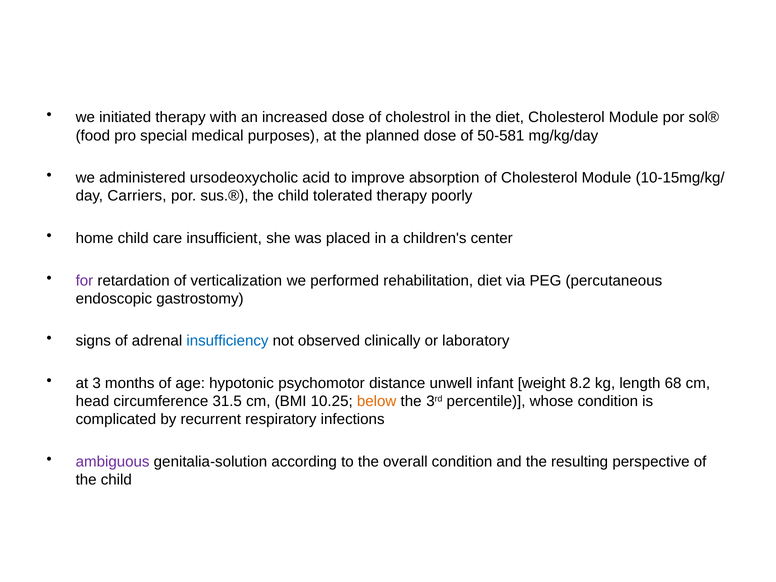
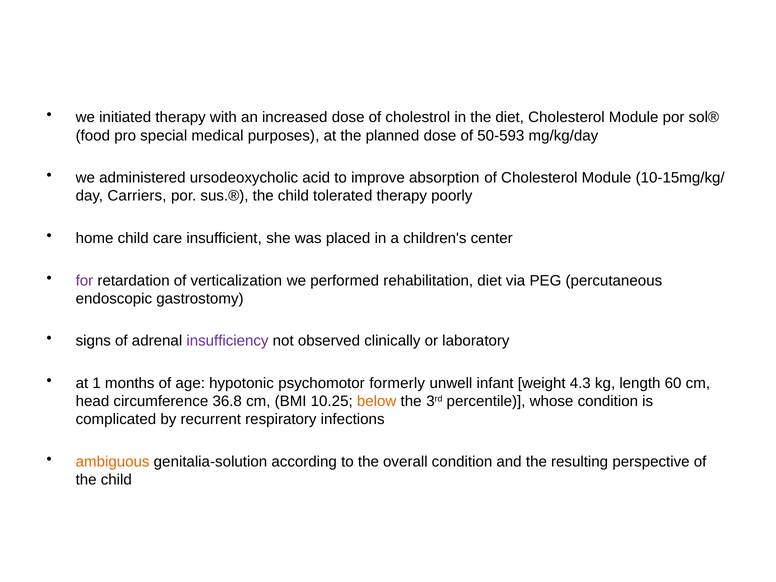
50-581: 50-581 -> 50-593
insufficiency colour: blue -> purple
3: 3 -> 1
distance: distance -> formerly
8.2: 8.2 -> 4.3
68: 68 -> 60
31.5: 31.5 -> 36.8
ambiguous colour: purple -> orange
